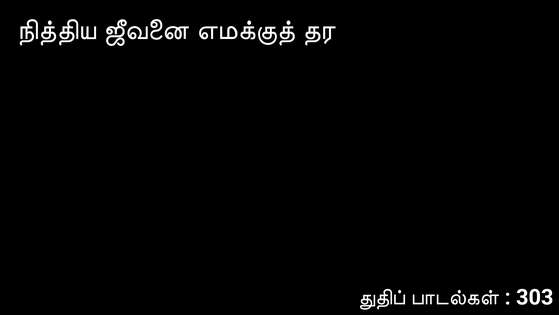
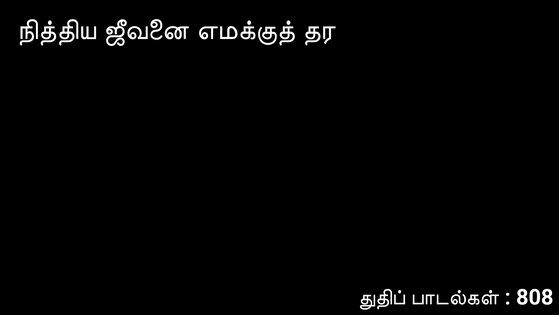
303: 303 -> 808
